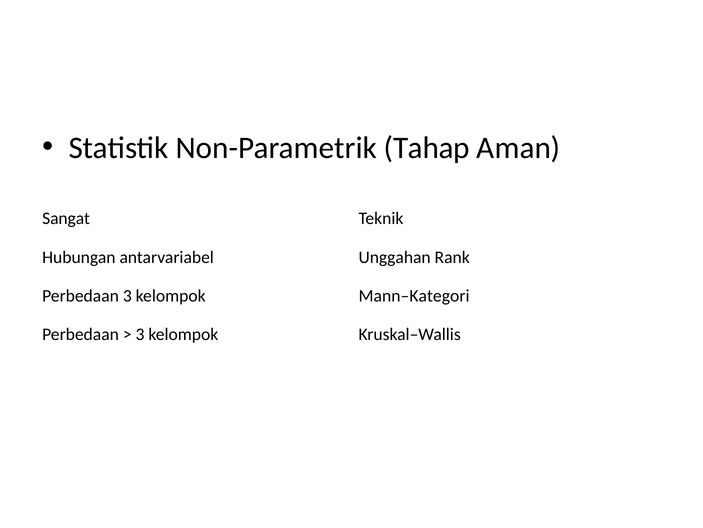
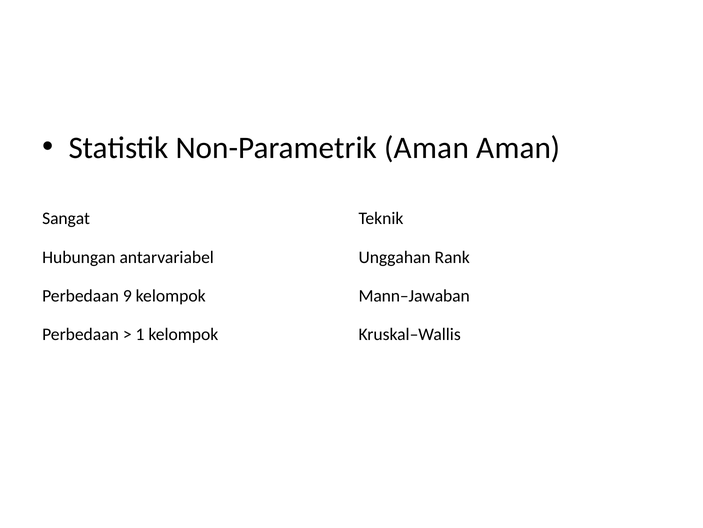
Non-Parametrik Tahap: Tahap -> Aman
Perbedaan 3: 3 -> 9
Mann–Kategori: Mann–Kategori -> Mann–Jawaban
3 at (140, 334): 3 -> 1
